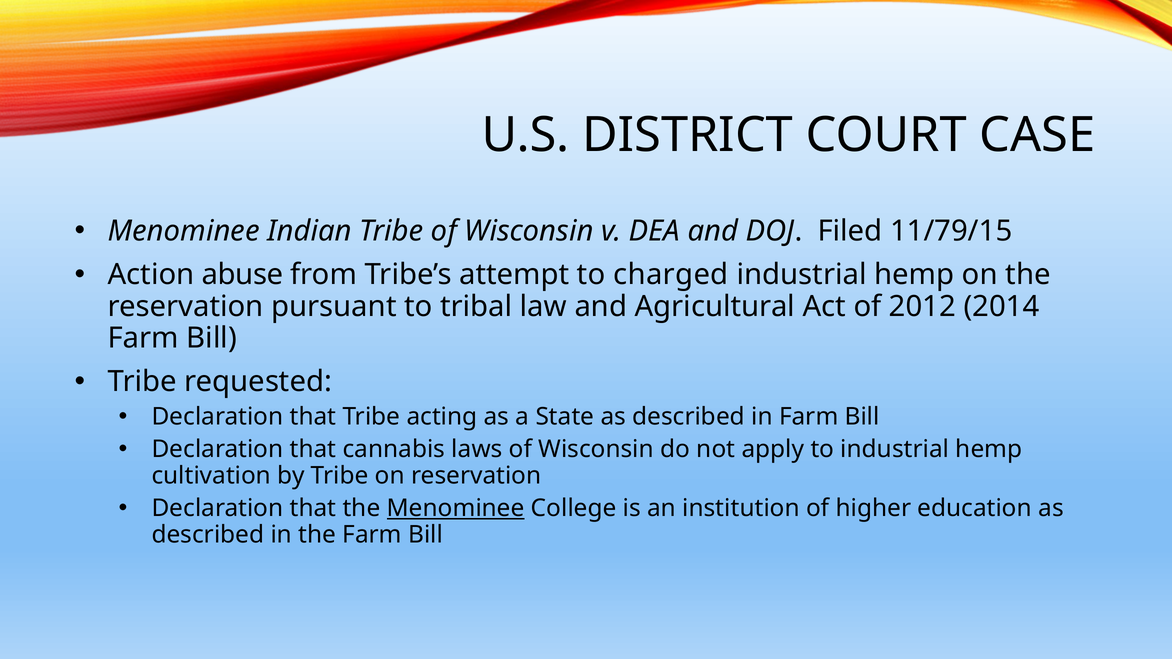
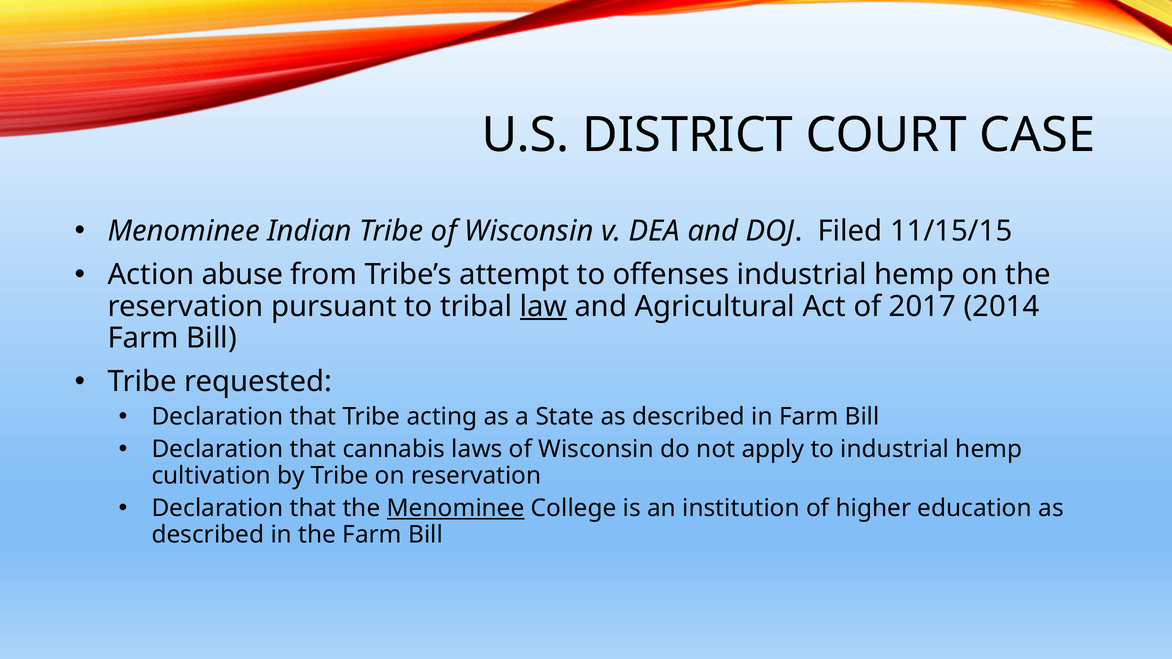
11/79/15: 11/79/15 -> 11/15/15
charged: charged -> offenses
law underline: none -> present
2012: 2012 -> 2017
